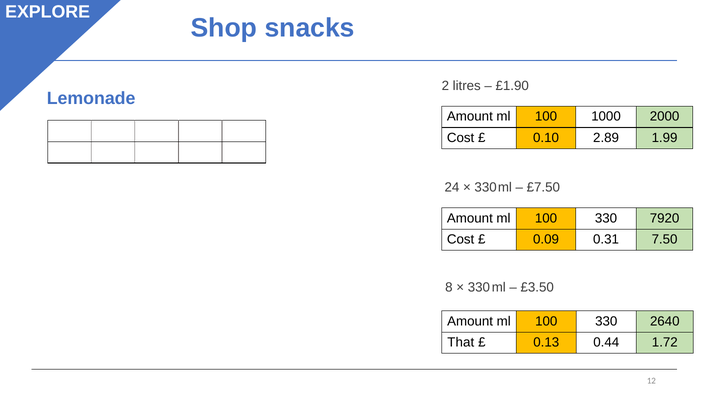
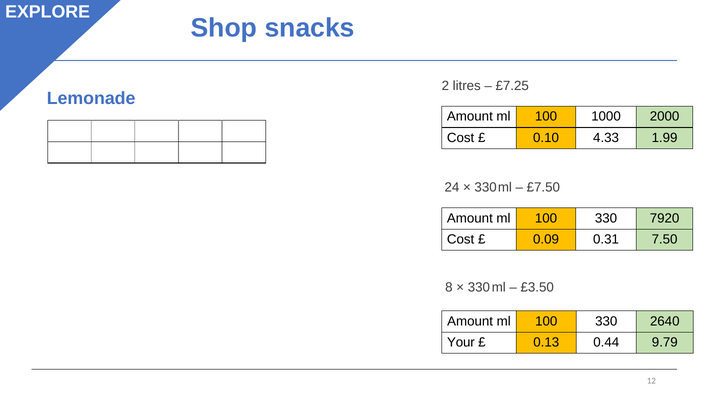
£1.90: £1.90 -> £7.25
2.89: 2.89 -> 4.33
That: That -> Your
1.72: 1.72 -> 9.79
